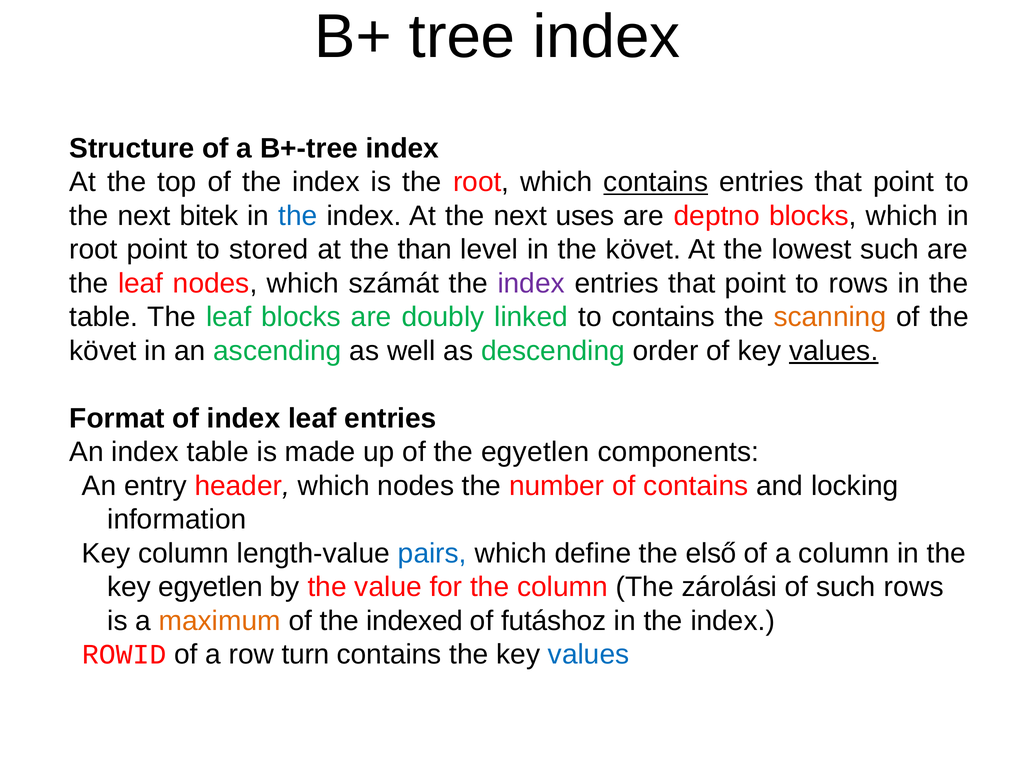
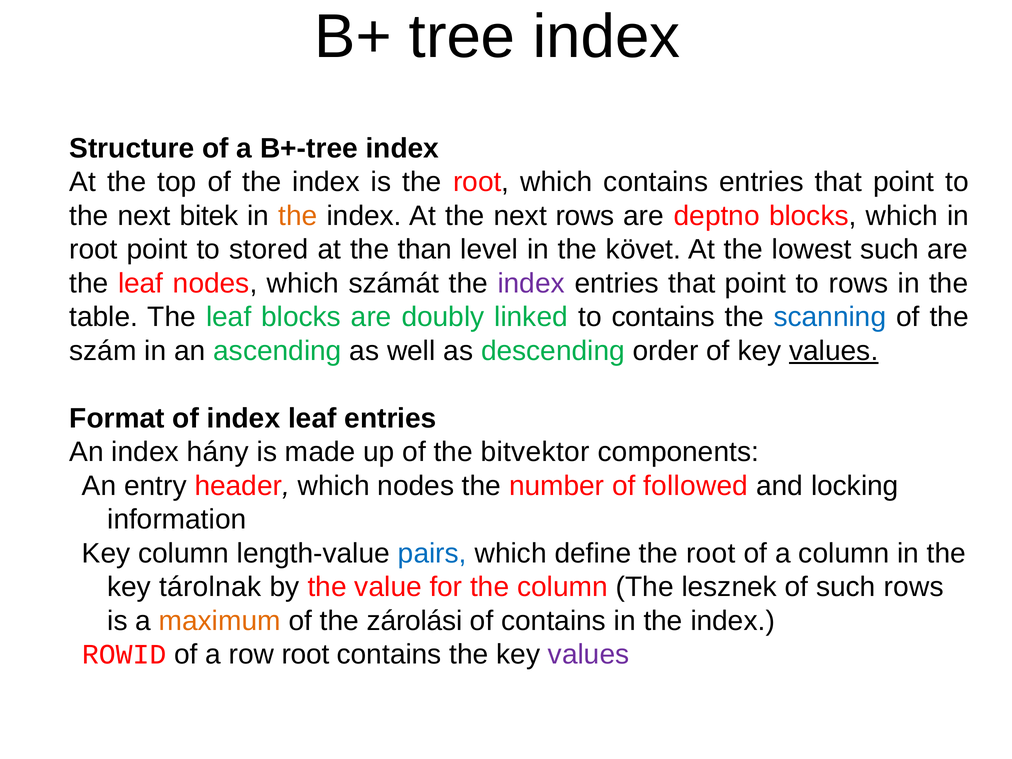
contains at (656, 182) underline: present -> none
the at (298, 216) colour: blue -> orange
next uses: uses -> rows
scanning colour: orange -> blue
követ at (103, 351): követ -> szám
index table: table -> hány
the egyetlen: egyetlen -> bitvektor
of contains: contains -> followed
define the első: első -> root
key egyetlen: egyetlen -> tárolnak
zárolási: zárolási -> lesznek
indexed: indexed -> zárolási
of futáshoz: futáshoz -> contains
row turn: turn -> root
values at (589, 655) colour: blue -> purple
